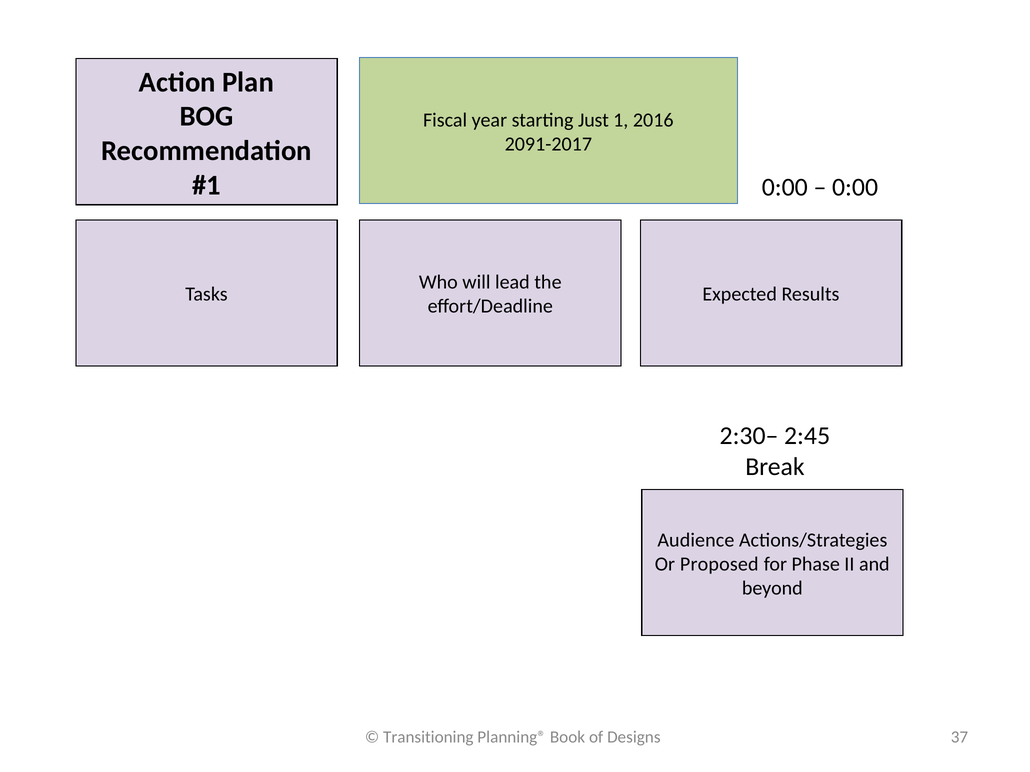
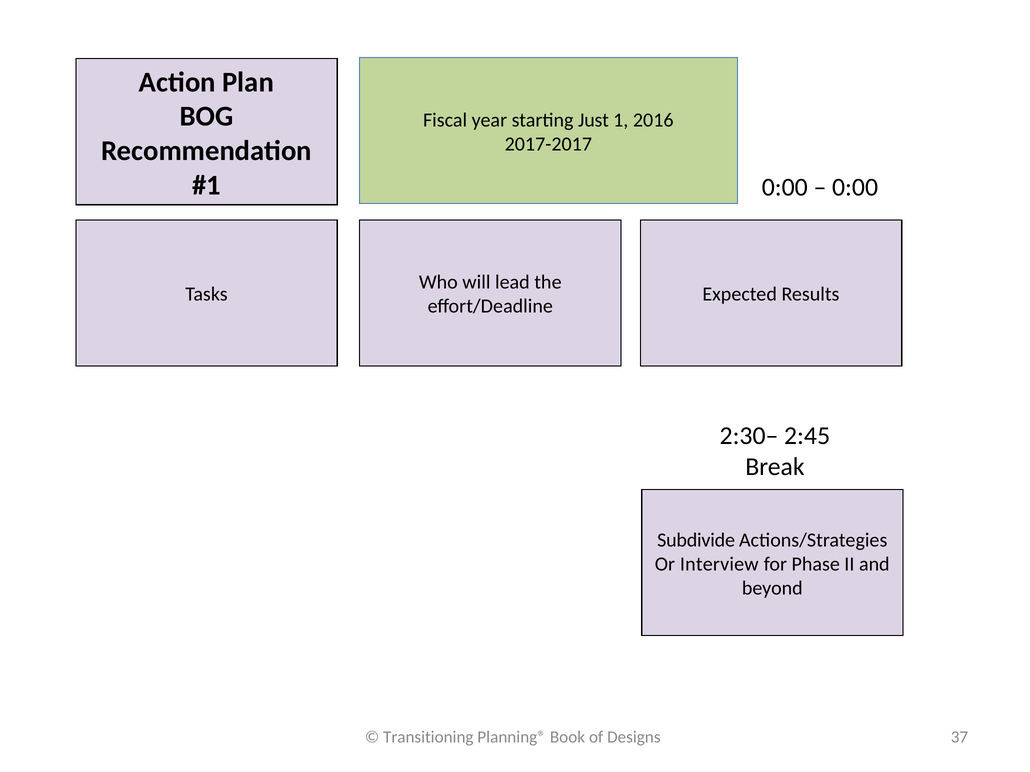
2091-2017: 2091-2017 -> 2017-2017
Audience: Audience -> Subdivide
Proposed: Proposed -> Interview
